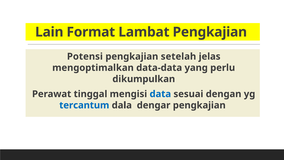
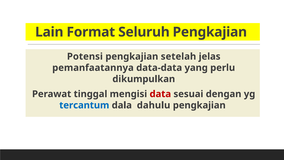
Lambat: Lambat -> Seluruh
mengoptimalkan: mengoptimalkan -> pemanfaatannya
data colour: blue -> red
dengar: dengar -> dahulu
